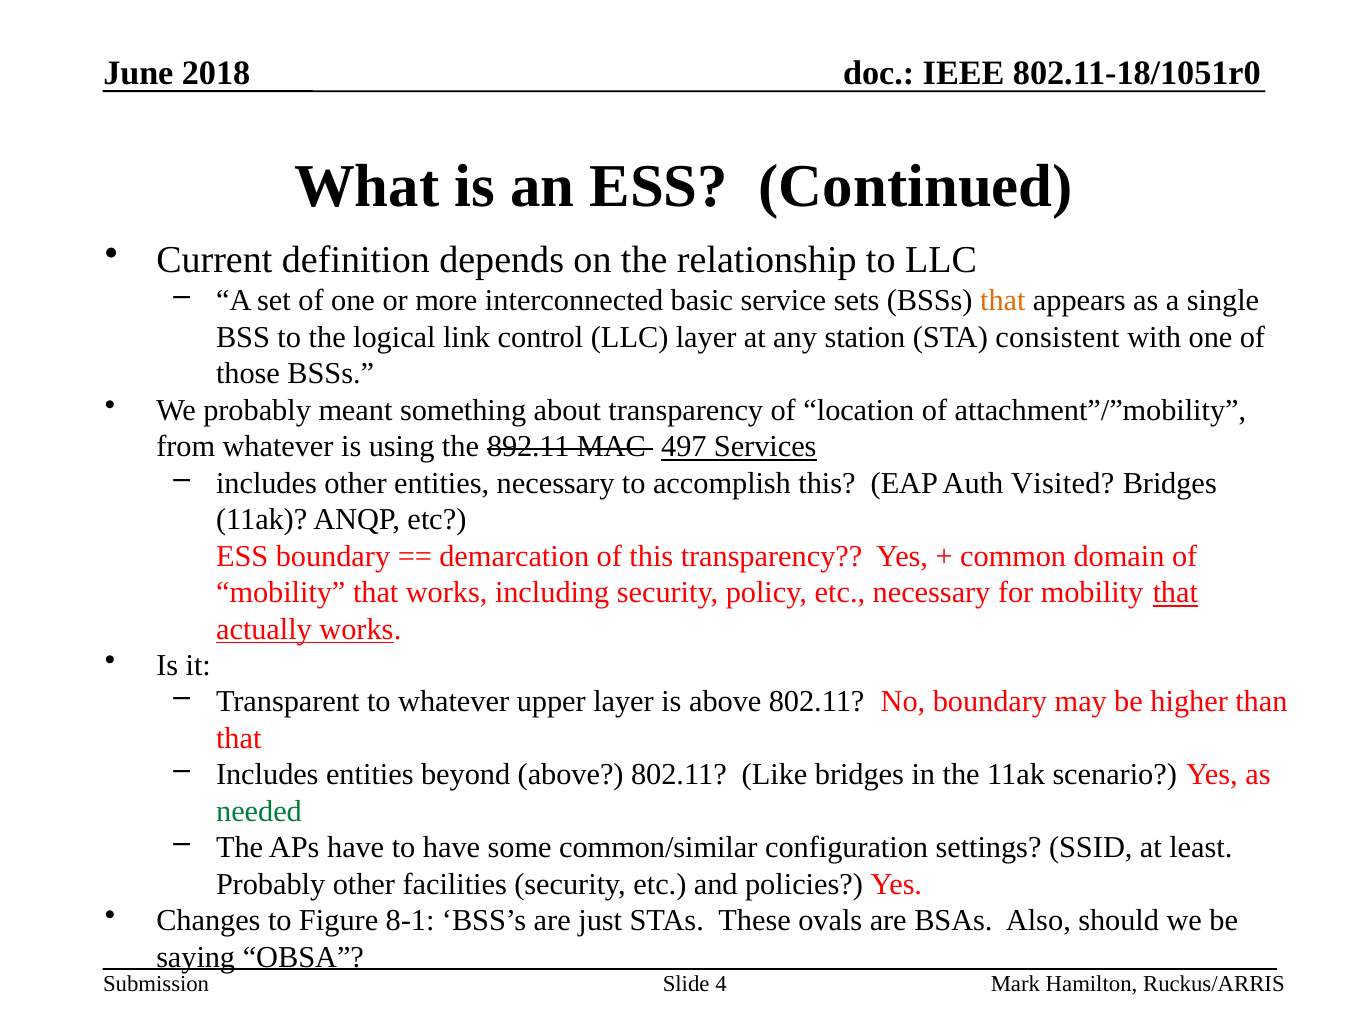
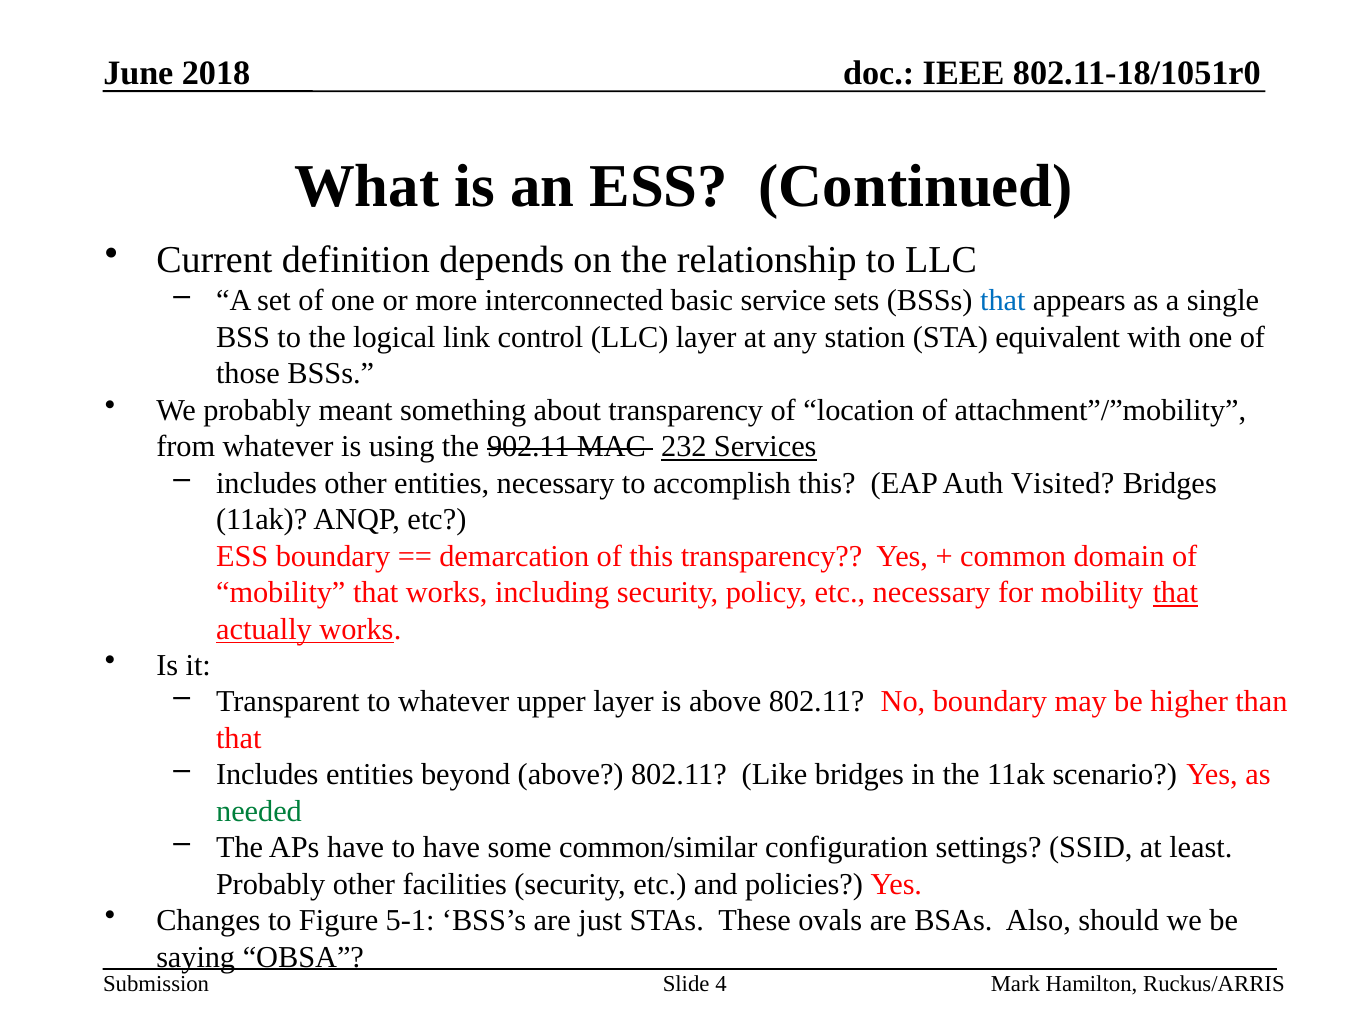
that at (1003, 301) colour: orange -> blue
consistent: consistent -> equivalent
892.11: 892.11 -> 902.11
497: 497 -> 232
8-1: 8-1 -> 5-1
